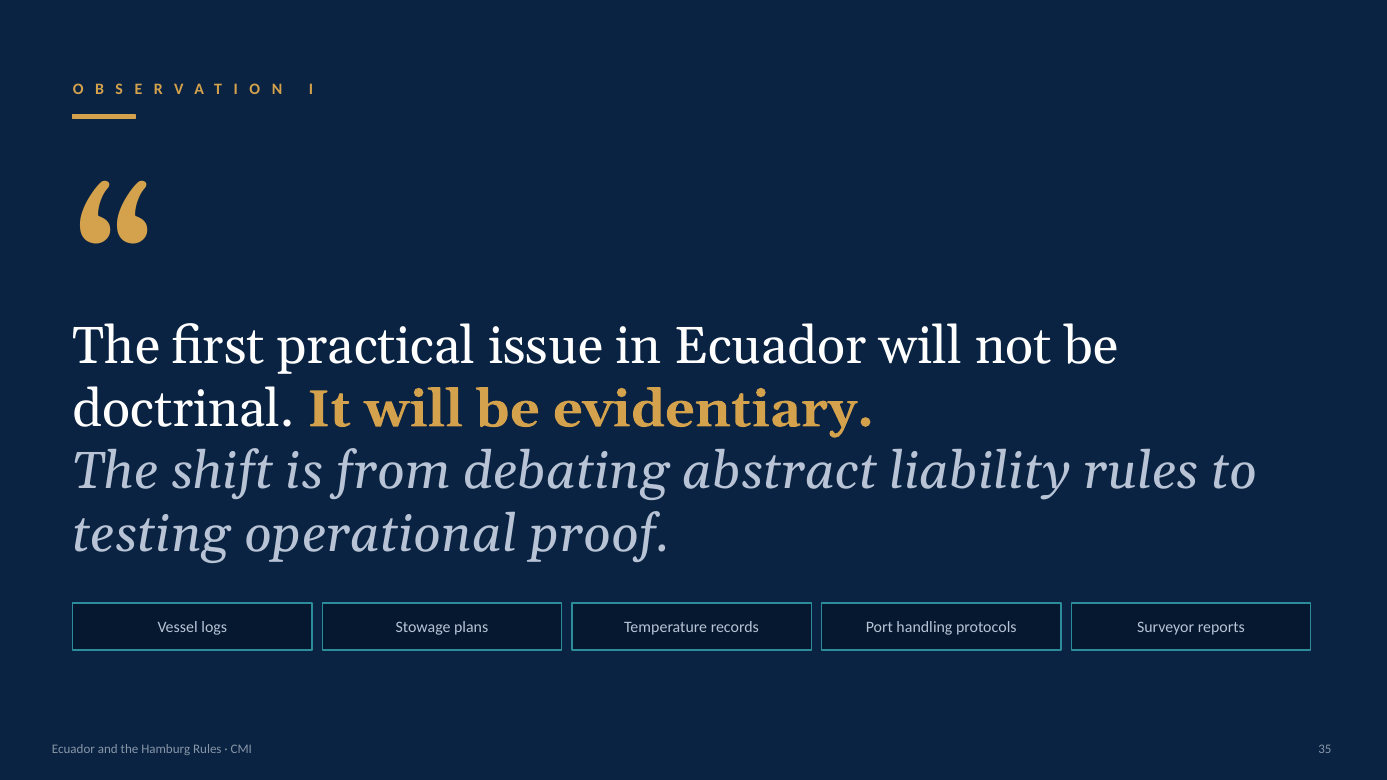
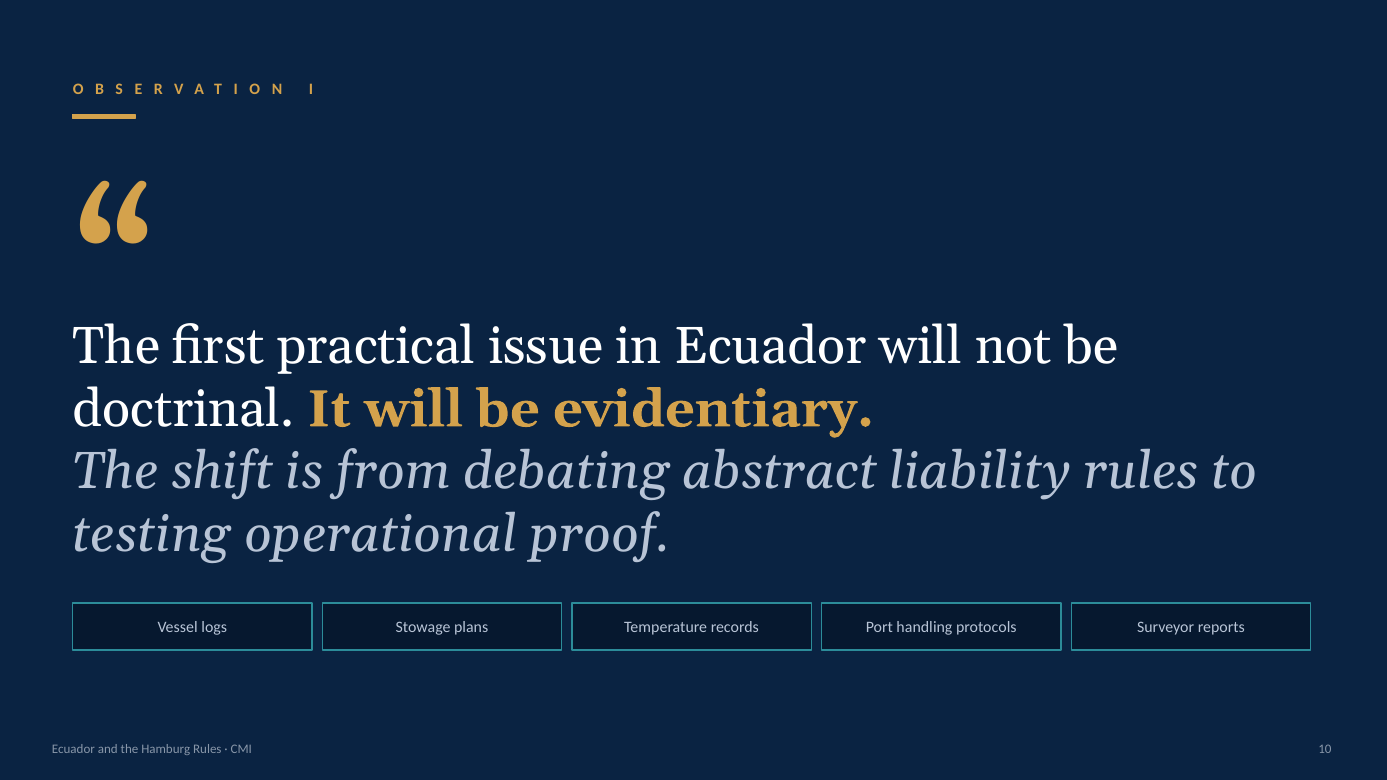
35: 35 -> 10
